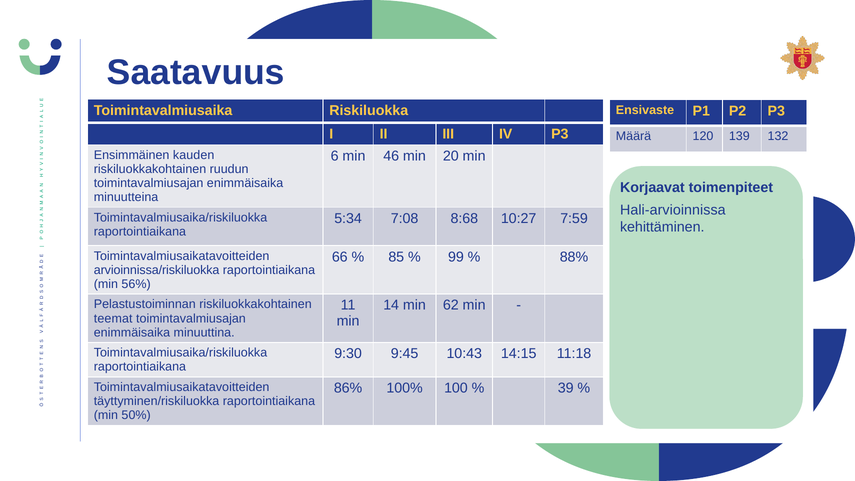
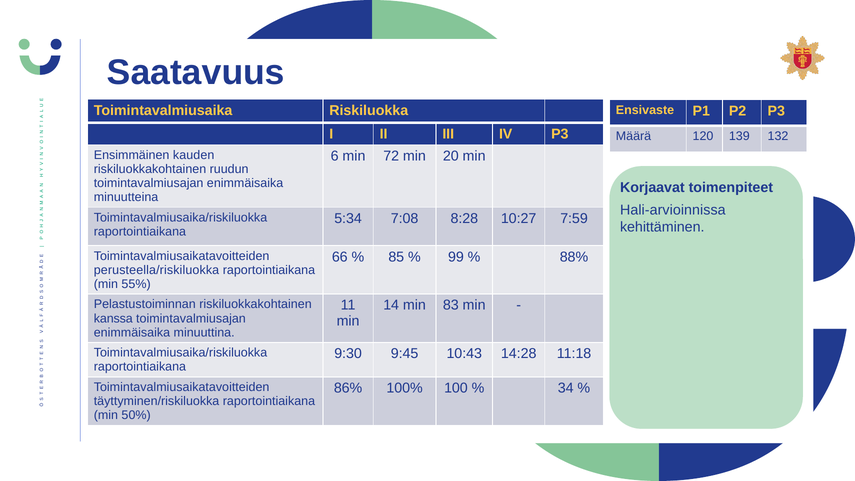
46: 46 -> 72
8:68: 8:68 -> 8:28
arvioinnissa/riskiluokka: arvioinnissa/riskiluokka -> perusteella/riskiluokka
56%: 56% -> 55%
62: 62 -> 83
teemat: teemat -> kanssa
14:15: 14:15 -> 14:28
39: 39 -> 34
